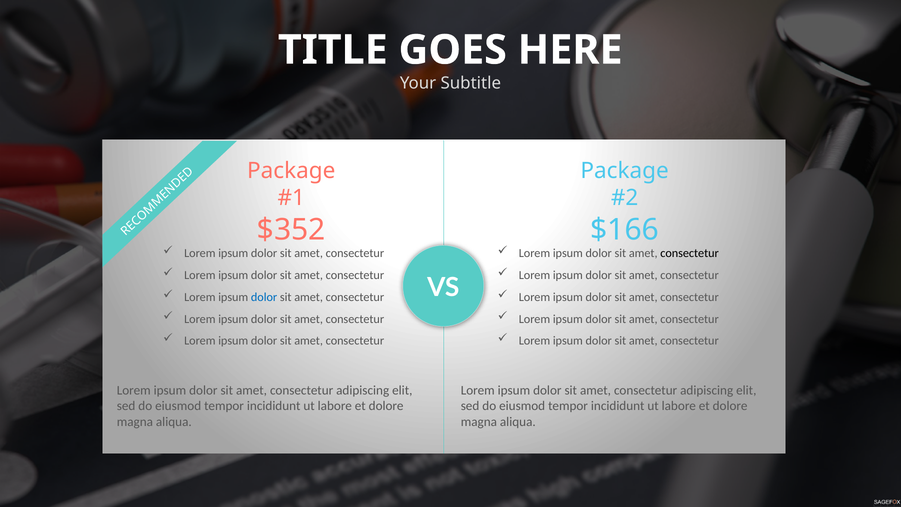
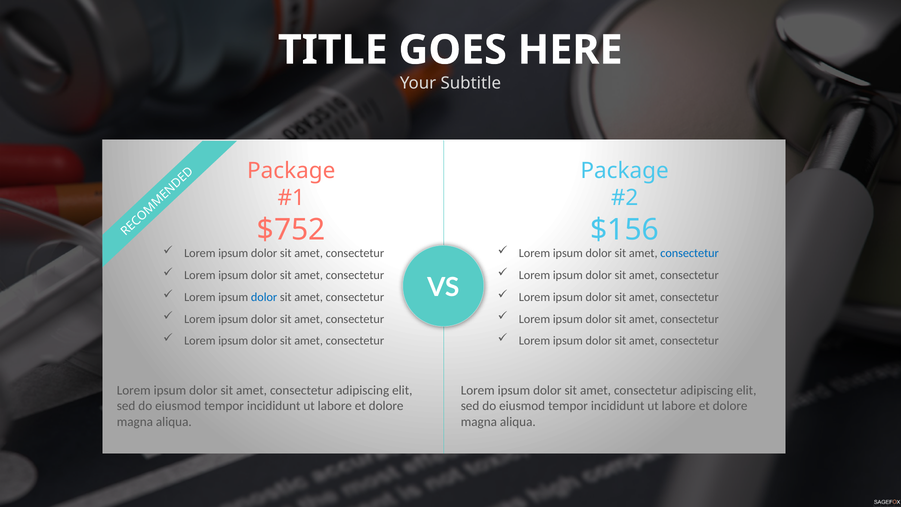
$352: $352 -> $752
$166: $166 -> $156
consectetur at (690, 253) colour: black -> blue
